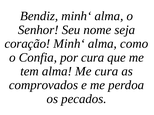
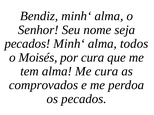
coração at (27, 44): coração -> pecados
como: como -> todos
Confia: Confia -> Moisés
